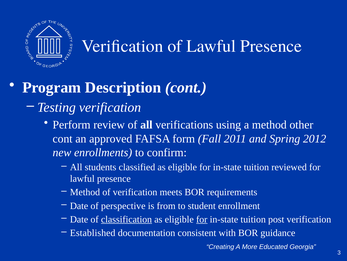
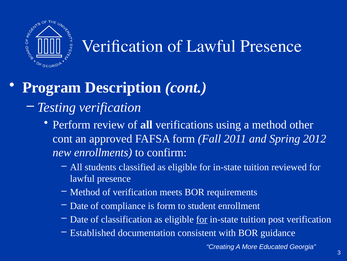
perspective: perspective -> compliance
is from: from -> form
classification underline: present -> none
